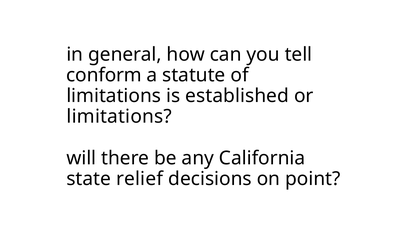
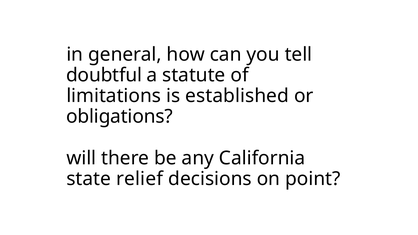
conform: conform -> doubtful
limitations at (119, 117): limitations -> obligations
